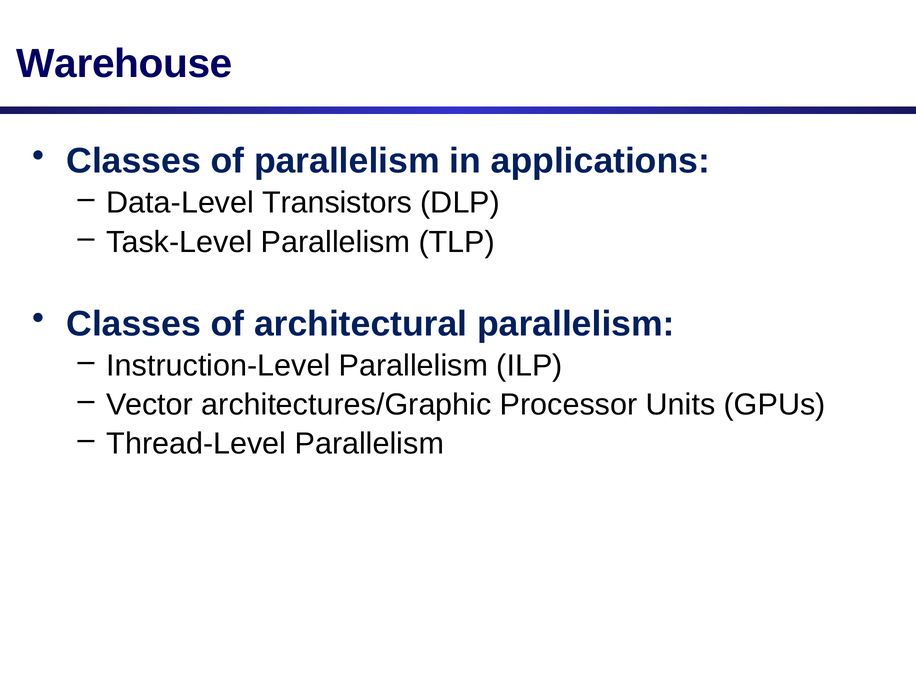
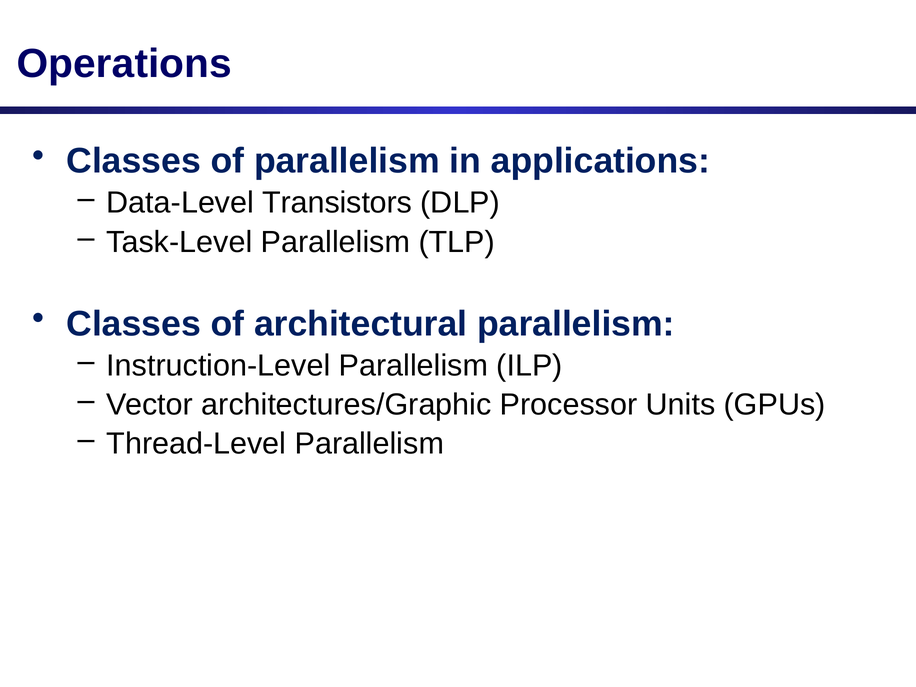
Warehouse: Warehouse -> Operations
